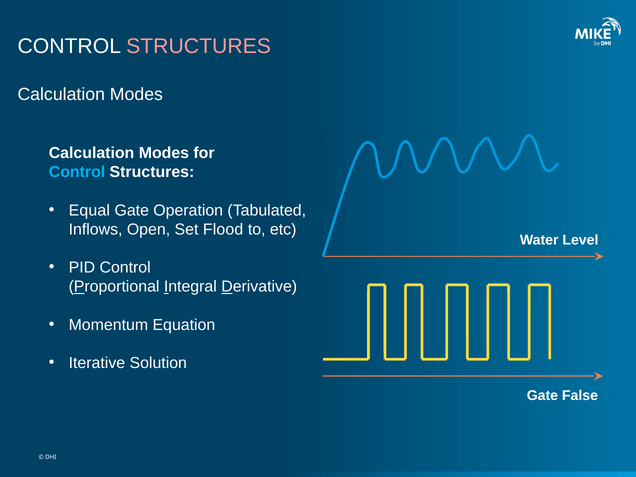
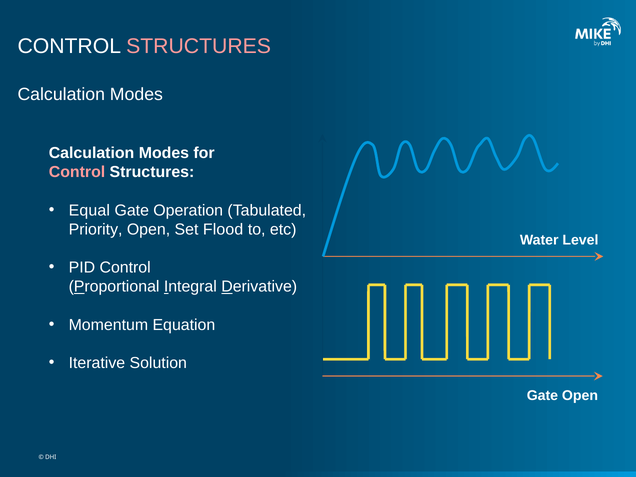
Control at (77, 172) colour: light blue -> pink
Inflows: Inflows -> Priority
Gate False: False -> Open
